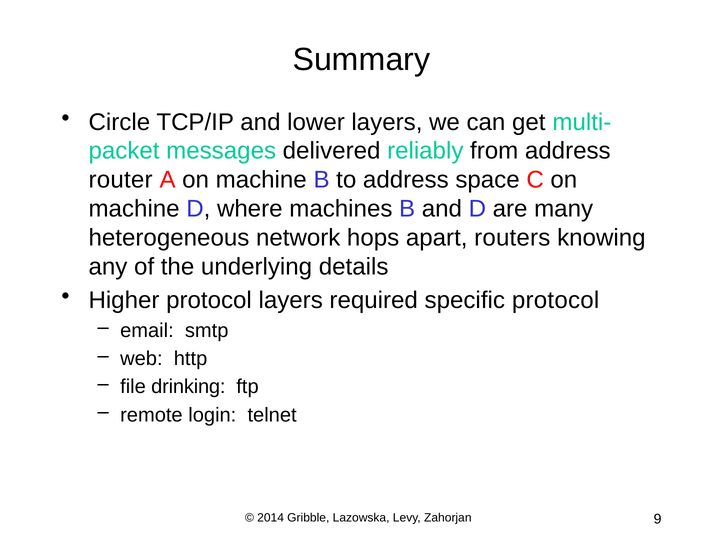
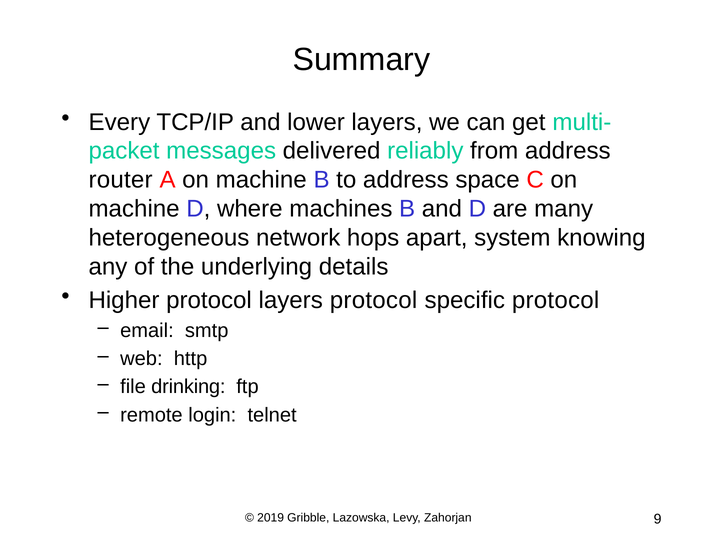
Circle: Circle -> Every
routers: routers -> system
layers required: required -> protocol
2014: 2014 -> 2019
